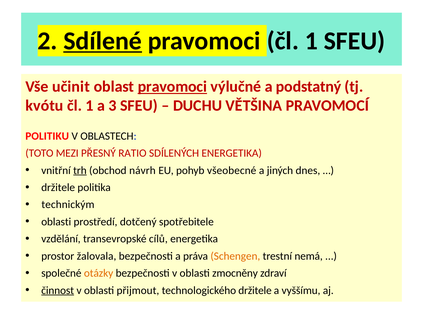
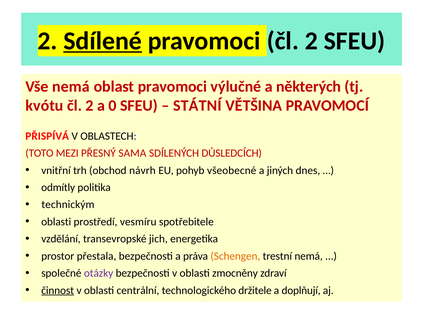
pravomoci čl 1: 1 -> 2
Vše učinit: učinit -> nemá
pravomoci at (172, 87) underline: present -> none
podstatný: podstatný -> některých
1 at (90, 106): 1 -> 2
3: 3 -> 0
DUCHU: DUCHU -> STÁTNÍ
POLITIKU: POLITIKU -> PŘISPÍVÁ
RATIO: RATIO -> SAMA
SDÍLENÝCH ENERGETIKA: ENERGETIKA -> DŮSLEDCÍCH
trh underline: present -> none
držitele at (58, 188): držitele -> odmítly
dotčený: dotčený -> vesmíru
cílů: cílů -> jich
žalovala: žalovala -> přestala
otázky colour: orange -> purple
přijmout: přijmout -> centrální
vyššímu: vyššímu -> doplňují
